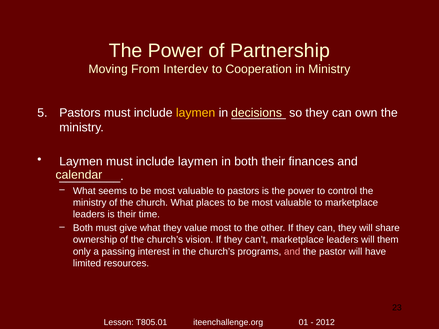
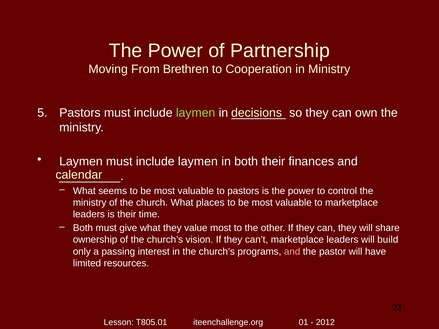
Interdev: Interdev -> Brethren
laymen at (196, 113) colour: yellow -> light green
them: them -> build
